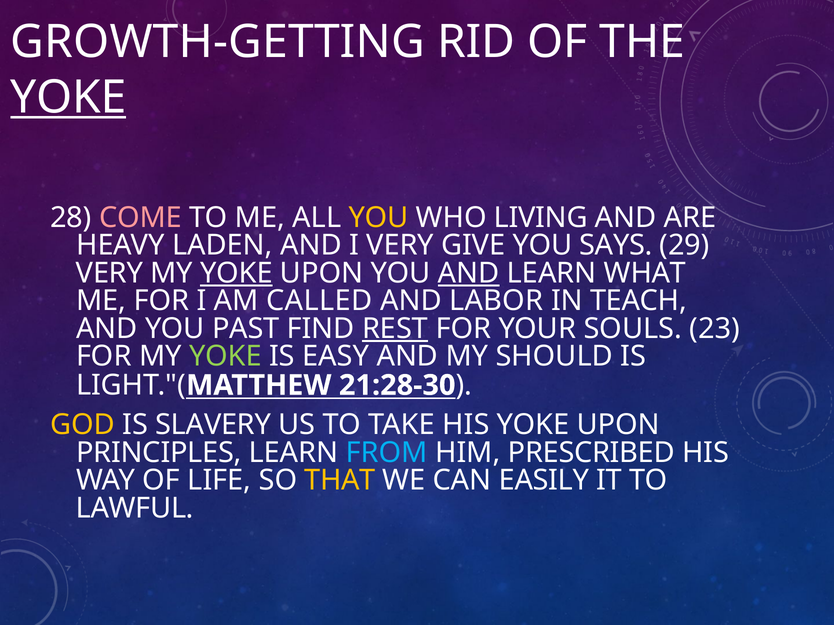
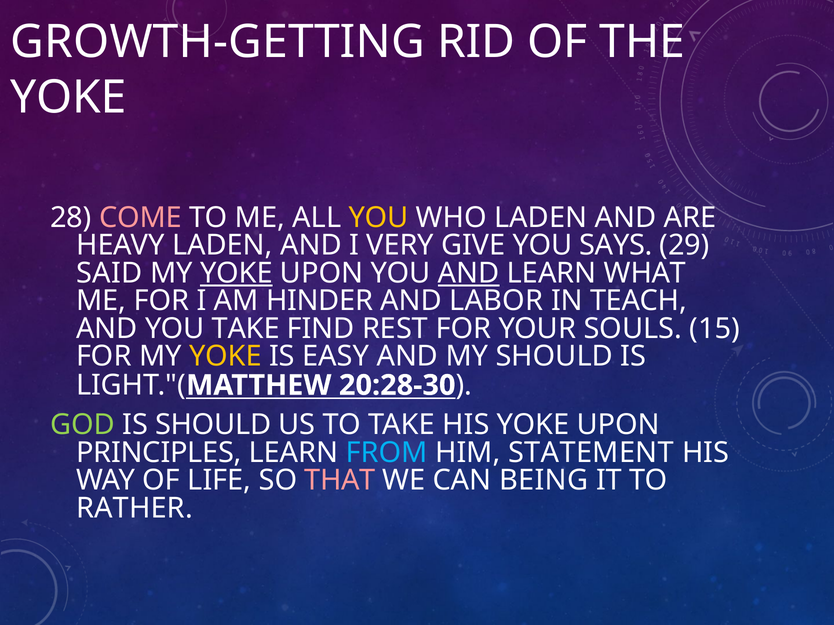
YOKE at (68, 97) underline: present -> none
WHO LIVING: LIVING -> LADEN
VERY at (109, 273): VERY -> SAID
CALLED: CALLED -> HINDER
YOU PAST: PAST -> TAKE
REST underline: present -> none
23: 23 -> 15
YOKE at (226, 357) colour: light green -> yellow
21:28-30: 21:28-30 -> 20:28-30
GOD colour: yellow -> light green
IS SLAVERY: SLAVERY -> SHOULD
PRESCRIBED: PRESCRIBED -> STATEMENT
THAT colour: yellow -> pink
EASILY: EASILY -> BEING
LAWFUL: LAWFUL -> RATHER
